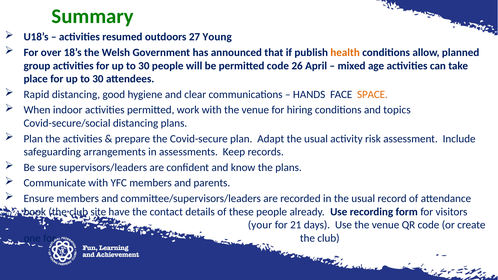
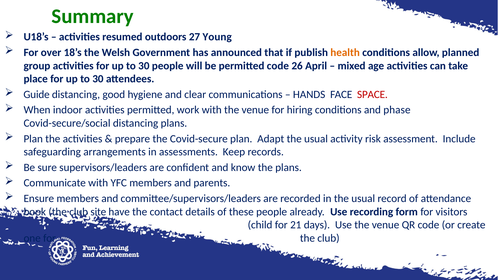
Rapid: Rapid -> Guide
SPACE colour: orange -> red
topics: topics -> phase
your: your -> child
